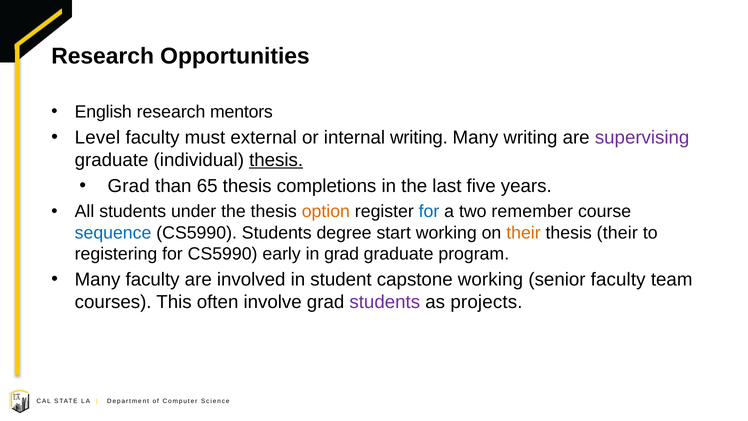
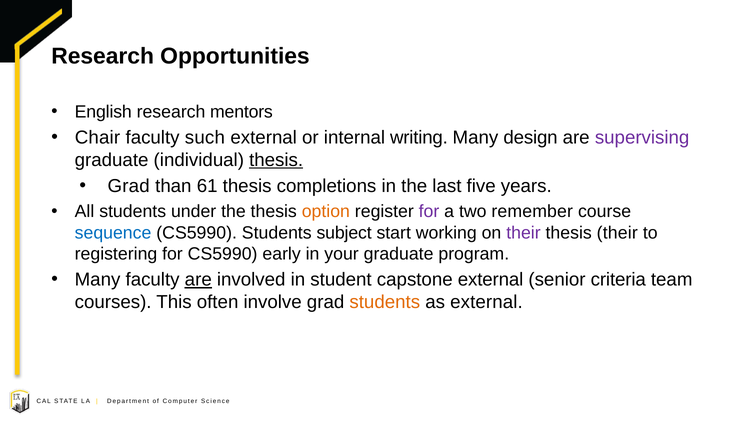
Level: Level -> Chair
must: must -> such
Many writing: writing -> design
65: 65 -> 61
for at (429, 211) colour: blue -> purple
degree: degree -> subject
their at (523, 233) colour: orange -> purple
in grad: grad -> your
are at (198, 280) underline: none -> present
capstone working: working -> external
senior faculty: faculty -> criteria
students at (385, 302) colour: purple -> orange
as projects: projects -> external
